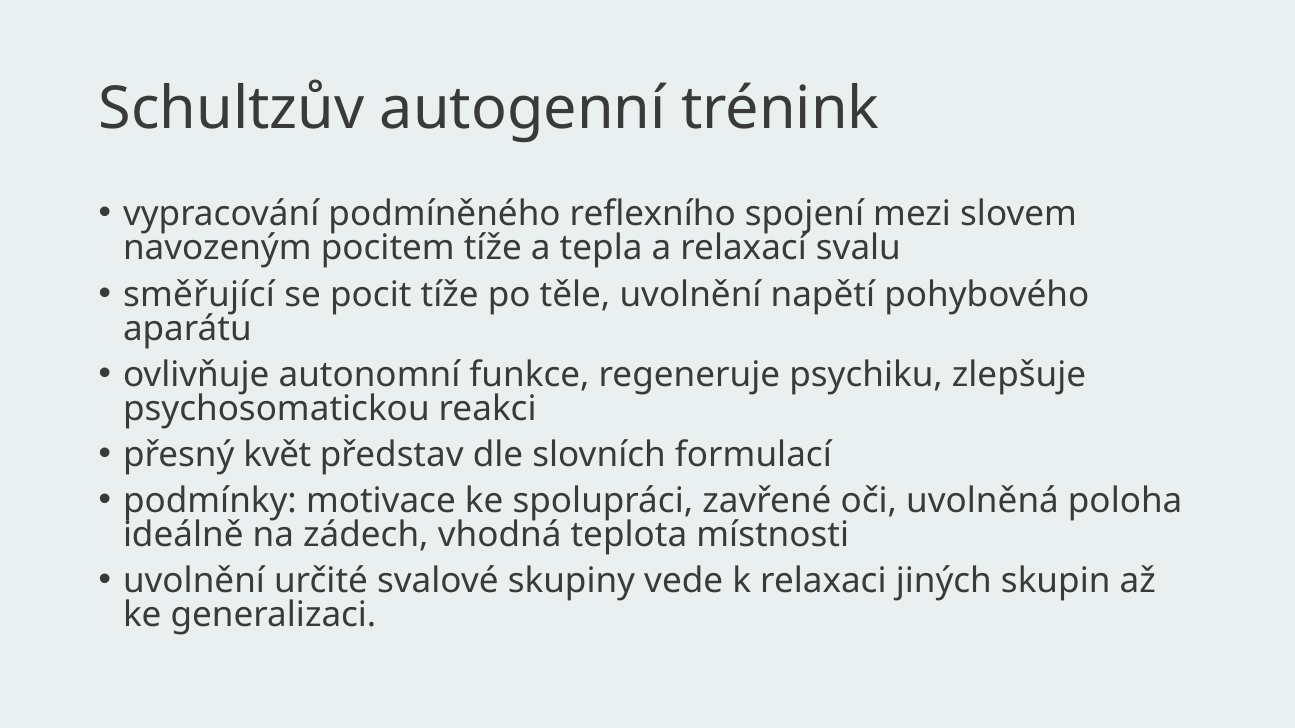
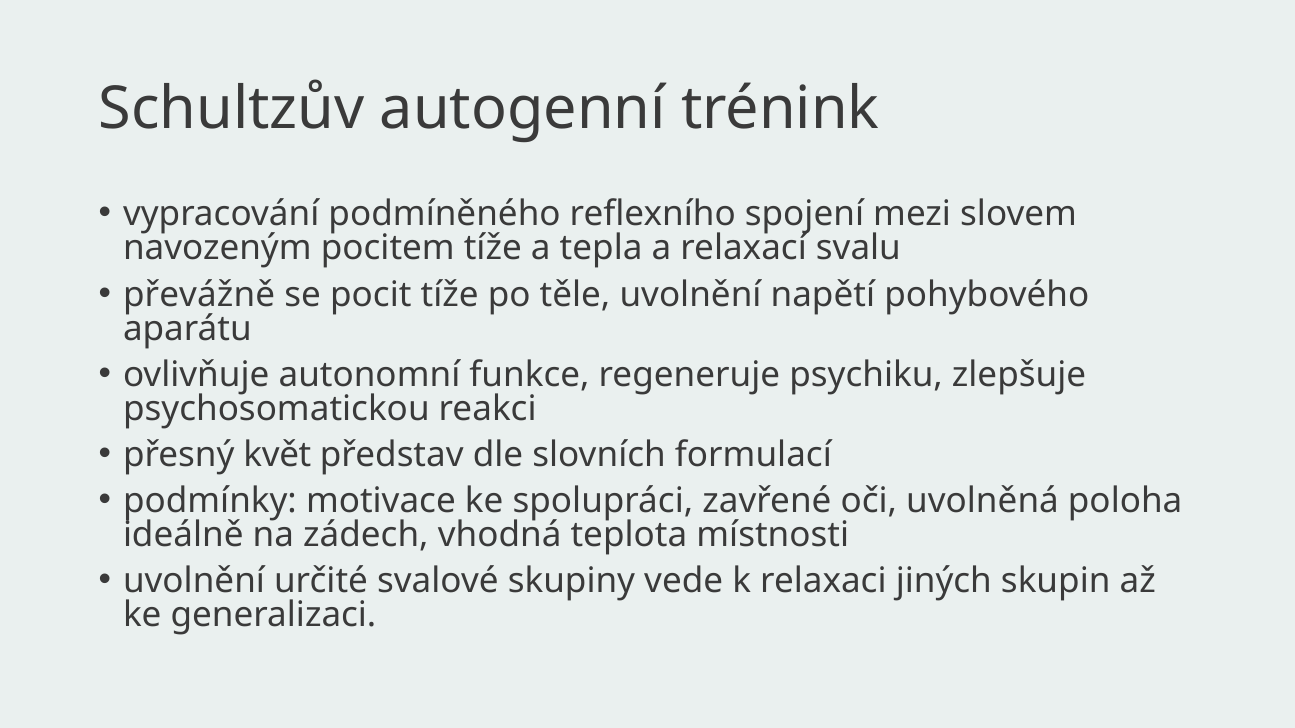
směřující: směřující -> převážně
